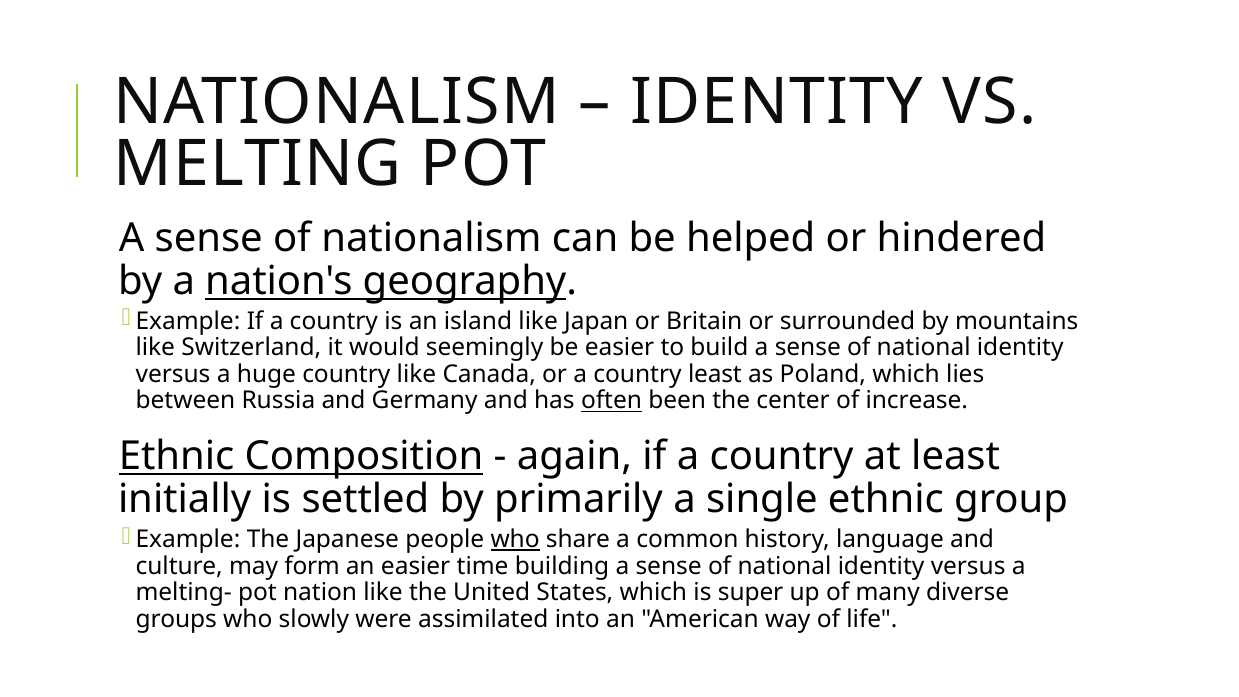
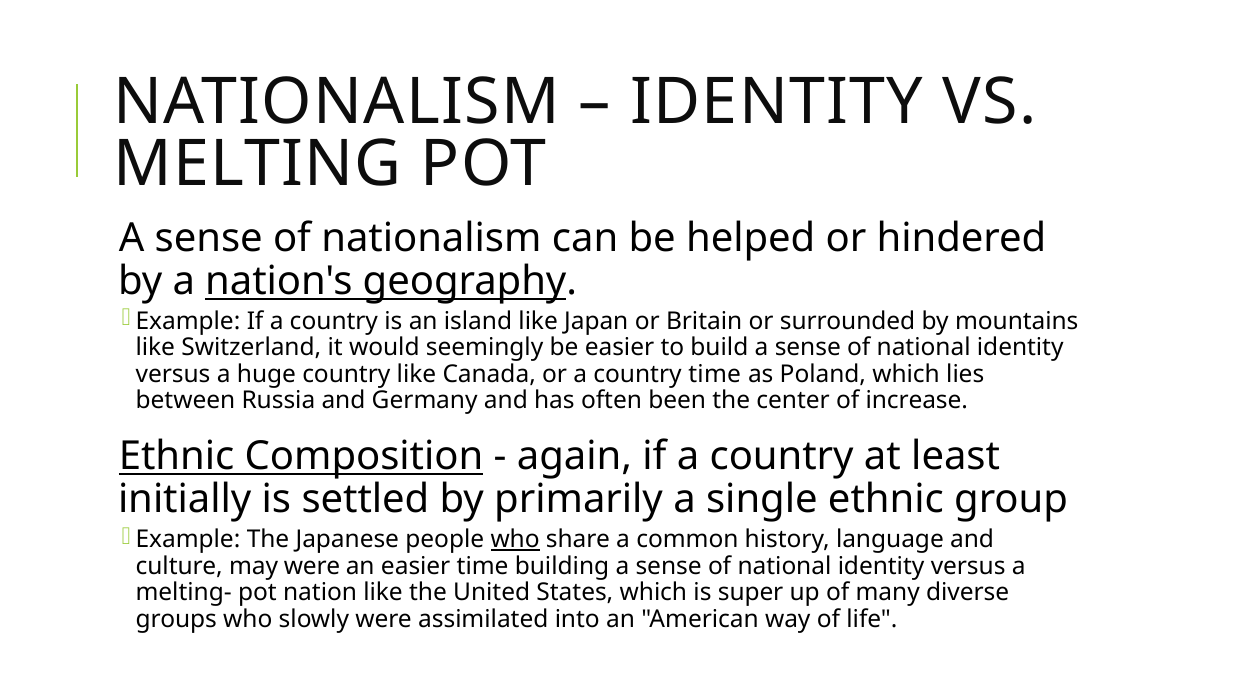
country least: least -> time
often underline: present -> none
may form: form -> were
